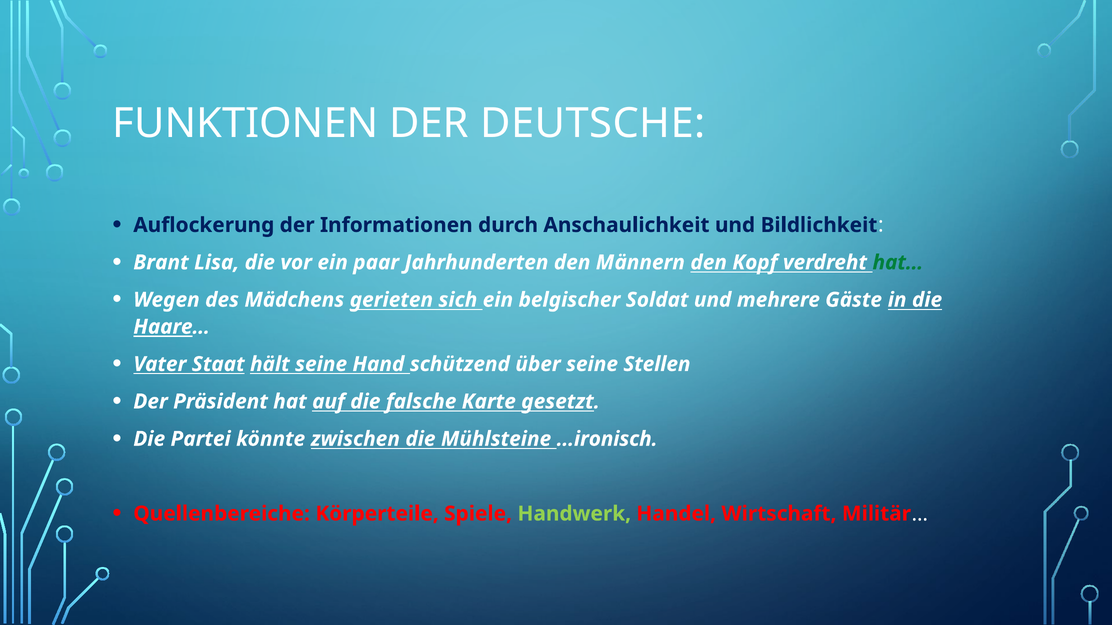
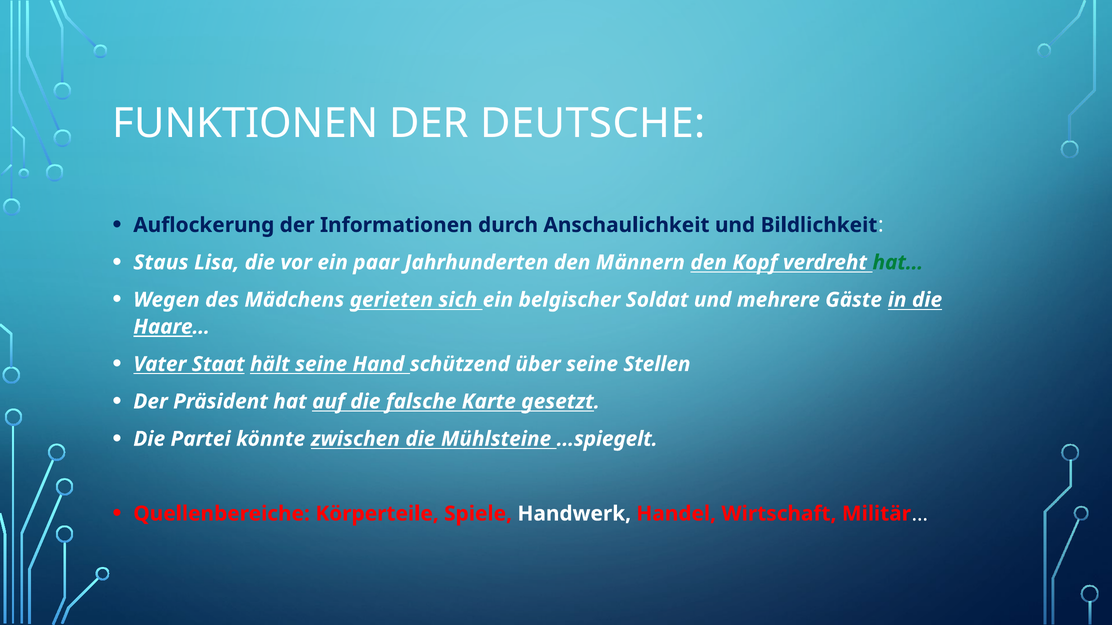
Brant: Brant -> Staus
…ironisch: …ironisch -> …spiegelt
Handwerk colour: light green -> white
